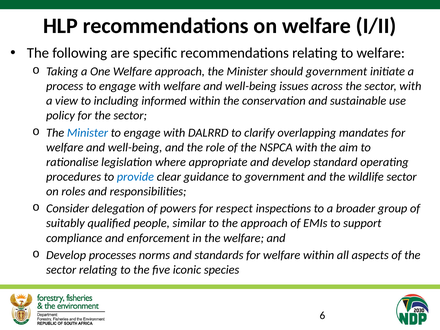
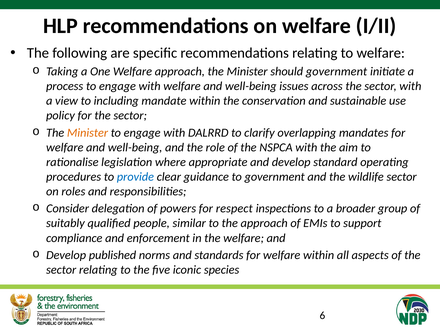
informed: informed -> mandate
Minister at (87, 133) colour: blue -> orange
processes: processes -> published
